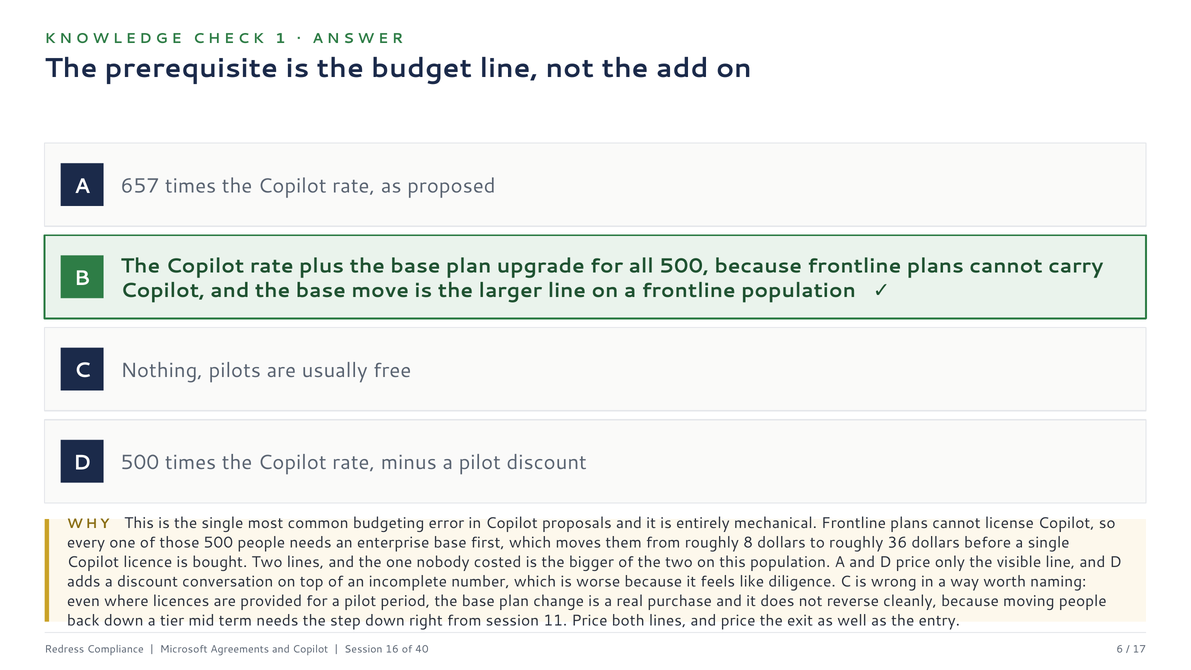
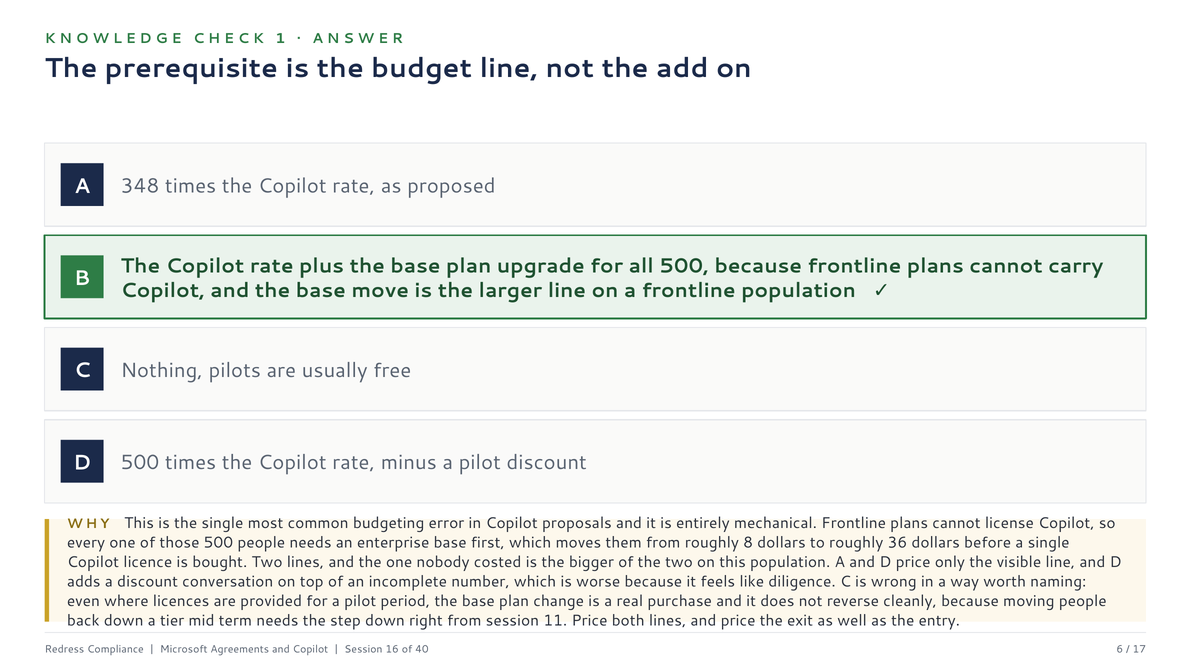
657: 657 -> 348
